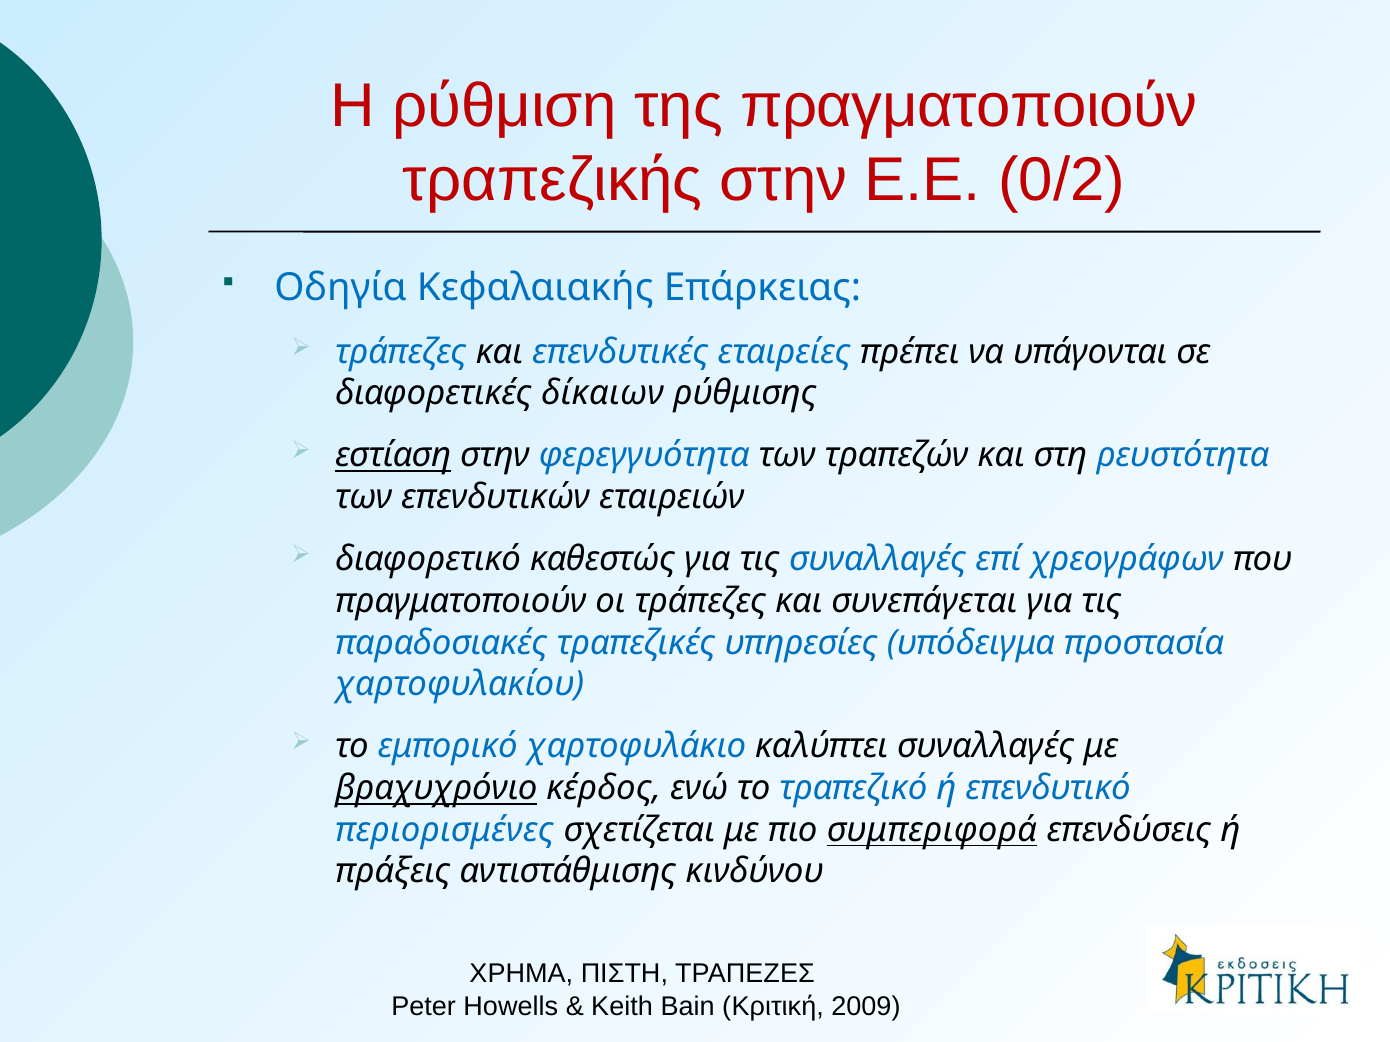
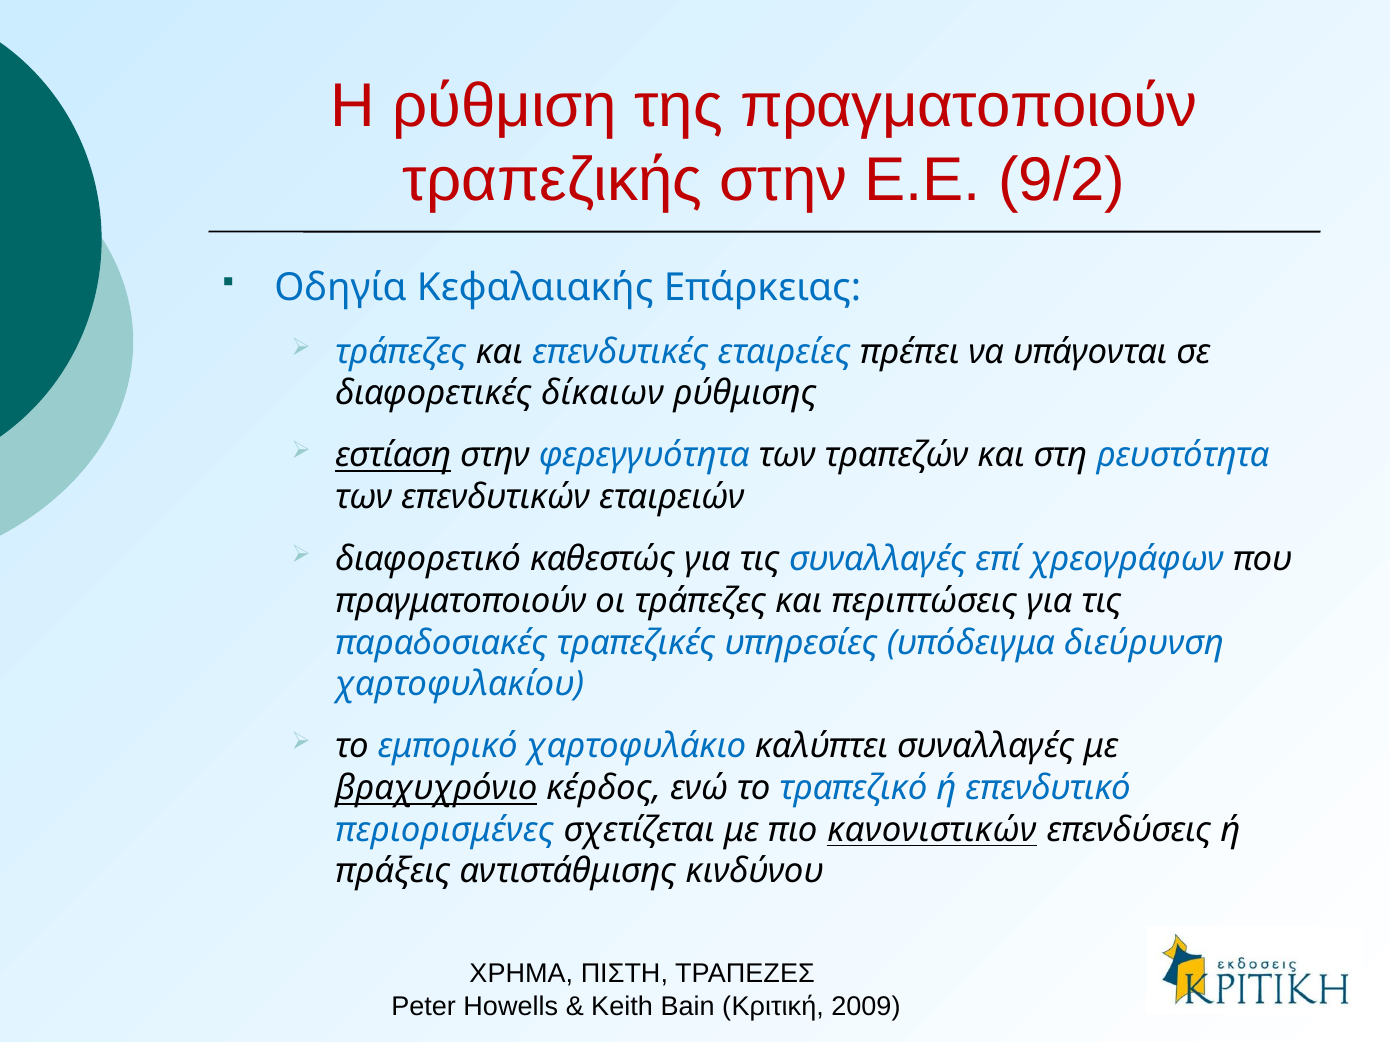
0/2: 0/2 -> 9/2
συνεπάγεται: συνεπάγεται -> περιπτώσεις
προστασία: προστασία -> διεύρυνση
συμπεριφορά: συμπεριφορά -> κανονιστικών
